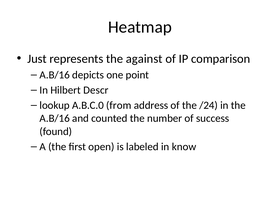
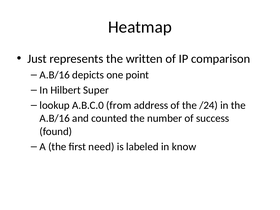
against: against -> written
Descr: Descr -> Super
open: open -> need
